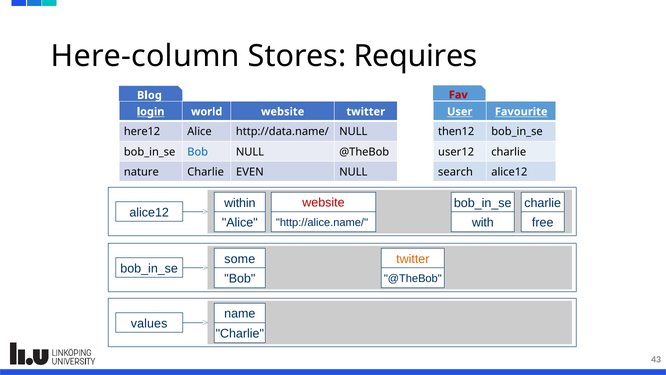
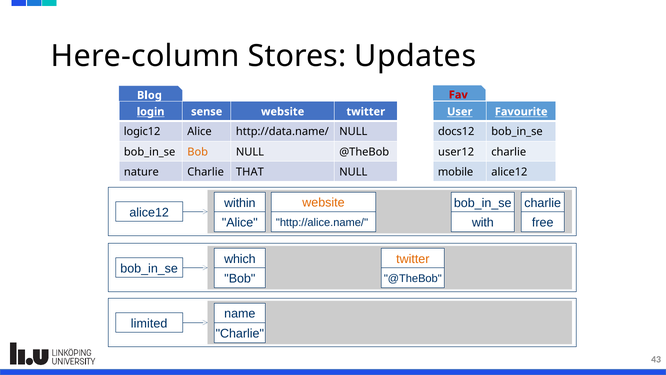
Requires: Requires -> Updates
world: world -> sense
here12: here12 -> logic12
then12: then12 -> docs12
Bob at (198, 152) colour: blue -> orange
EVEN: EVEN -> THAT
search: search -> mobile
website at (323, 203) colour: red -> orange
some: some -> which
values: values -> limited
